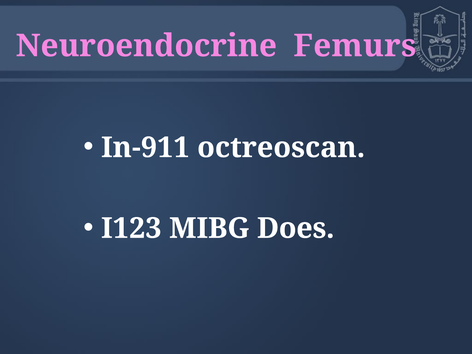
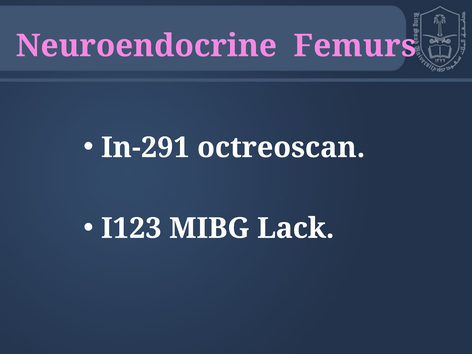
In-911: In-911 -> In-291
Does: Does -> Lack
